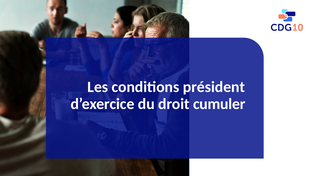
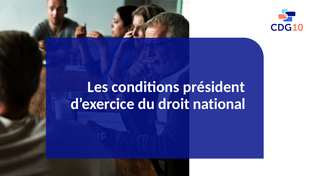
cumuler: cumuler -> national
